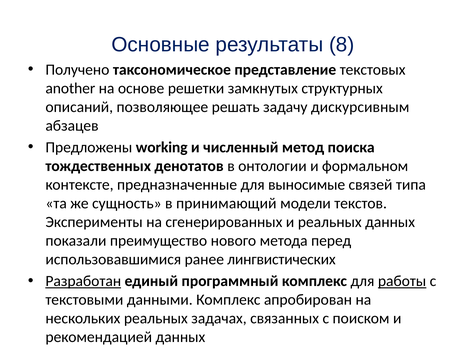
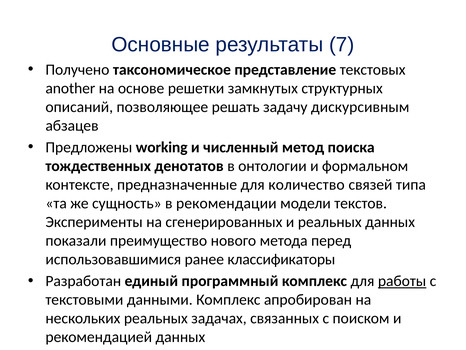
8: 8 -> 7
выносимые: выносимые -> количество
принимающий: принимающий -> рекомендации
лингвистических: лингвистических -> классификаторы
Разработан underline: present -> none
